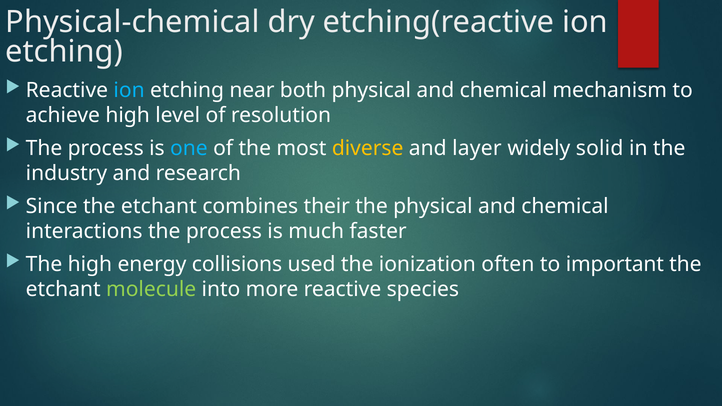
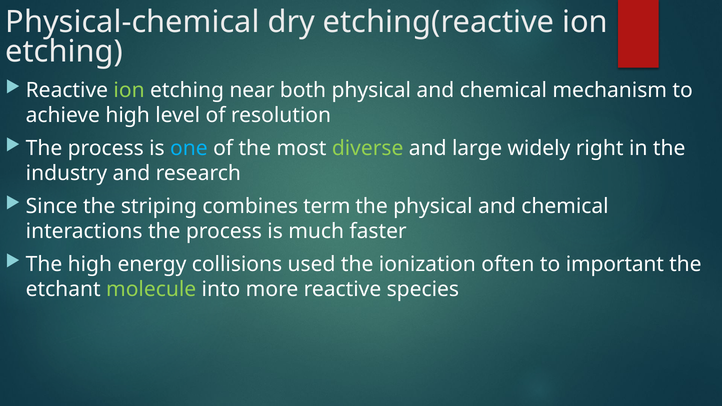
ion at (129, 90) colour: light blue -> light green
diverse colour: yellow -> light green
layer: layer -> large
solid: solid -> right
Since the etchant: etchant -> striping
their: their -> term
